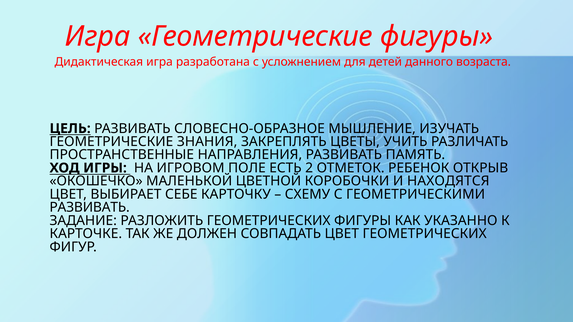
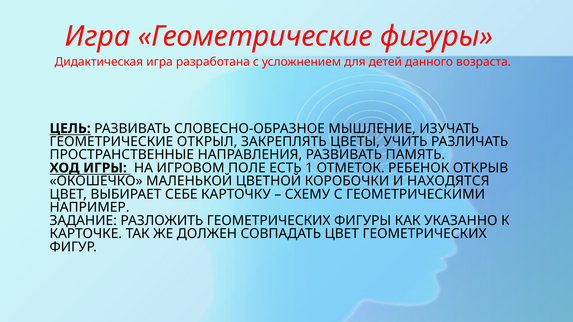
ЗНАНИЯ: ЗНАНИЯ -> ОТКРЫЛ
2: 2 -> 1
РАЗВИВАТЬ at (90, 208): РАЗВИВАТЬ -> НАПРИМЕР
